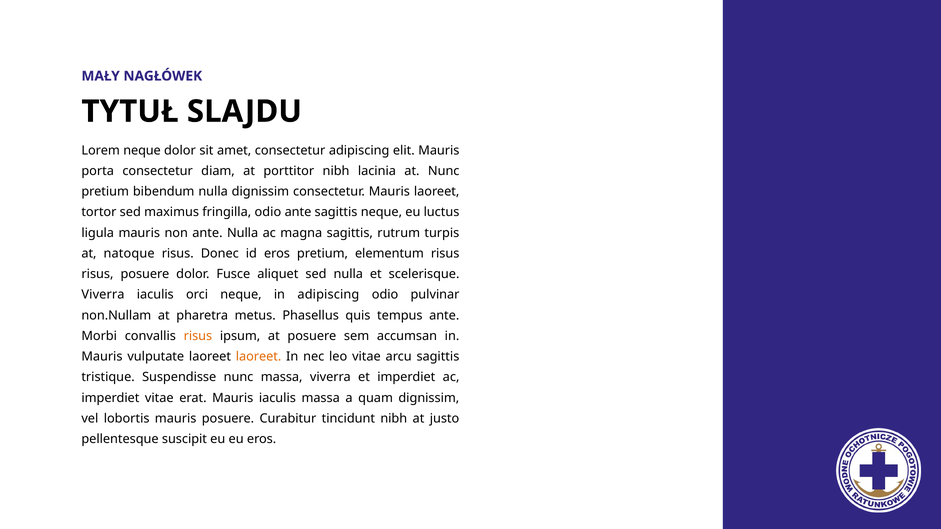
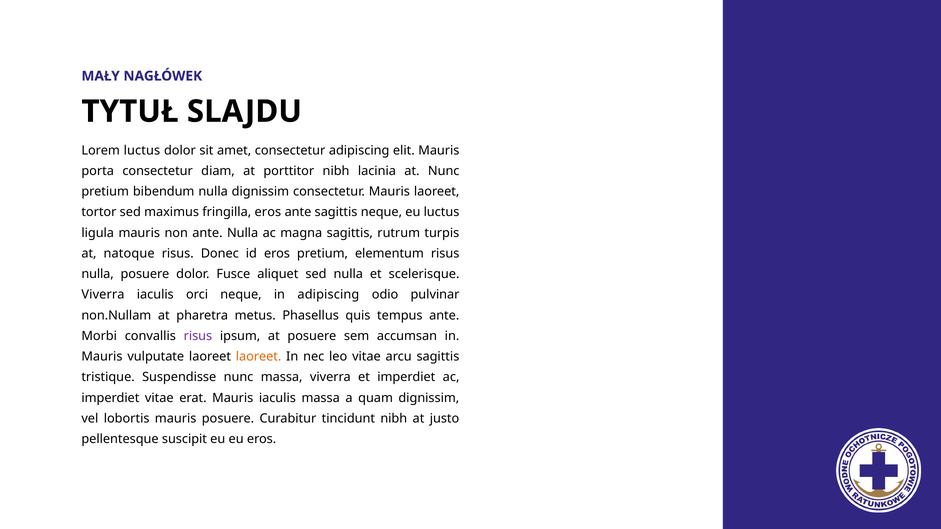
Lorem neque: neque -> luctus
fringilla odio: odio -> eros
risus at (97, 274): risus -> nulla
risus at (198, 336) colour: orange -> purple
